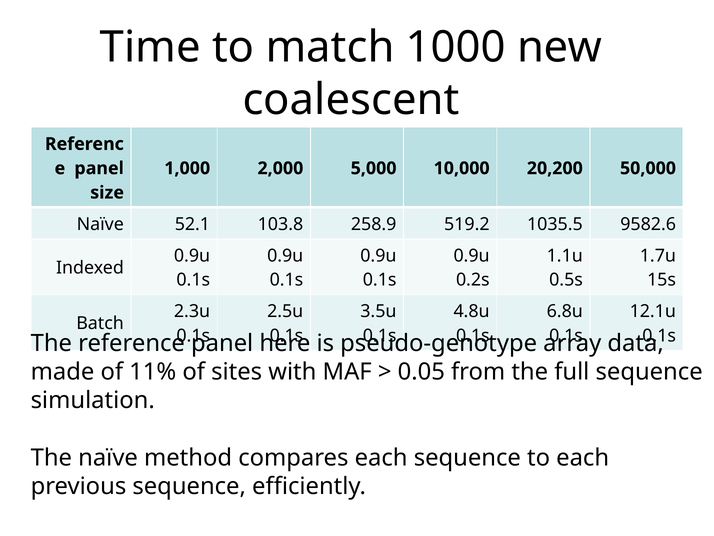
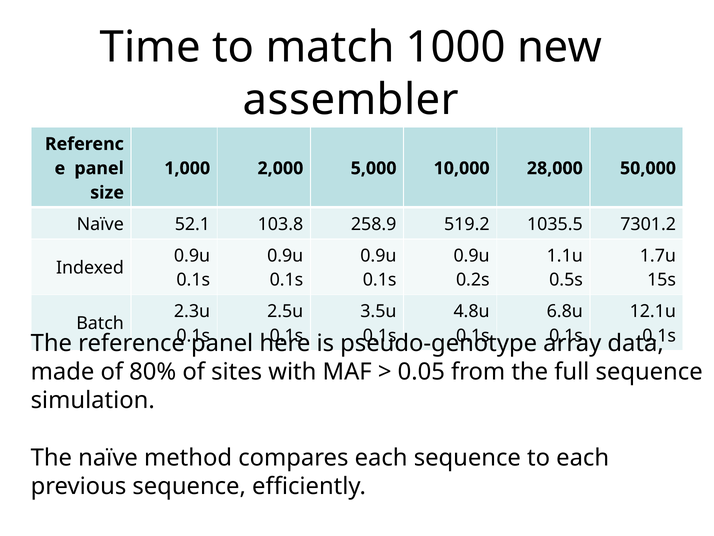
coalescent: coalescent -> assembler
20,200: 20,200 -> 28,000
9582.6: 9582.6 -> 7301.2
11%: 11% -> 80%
